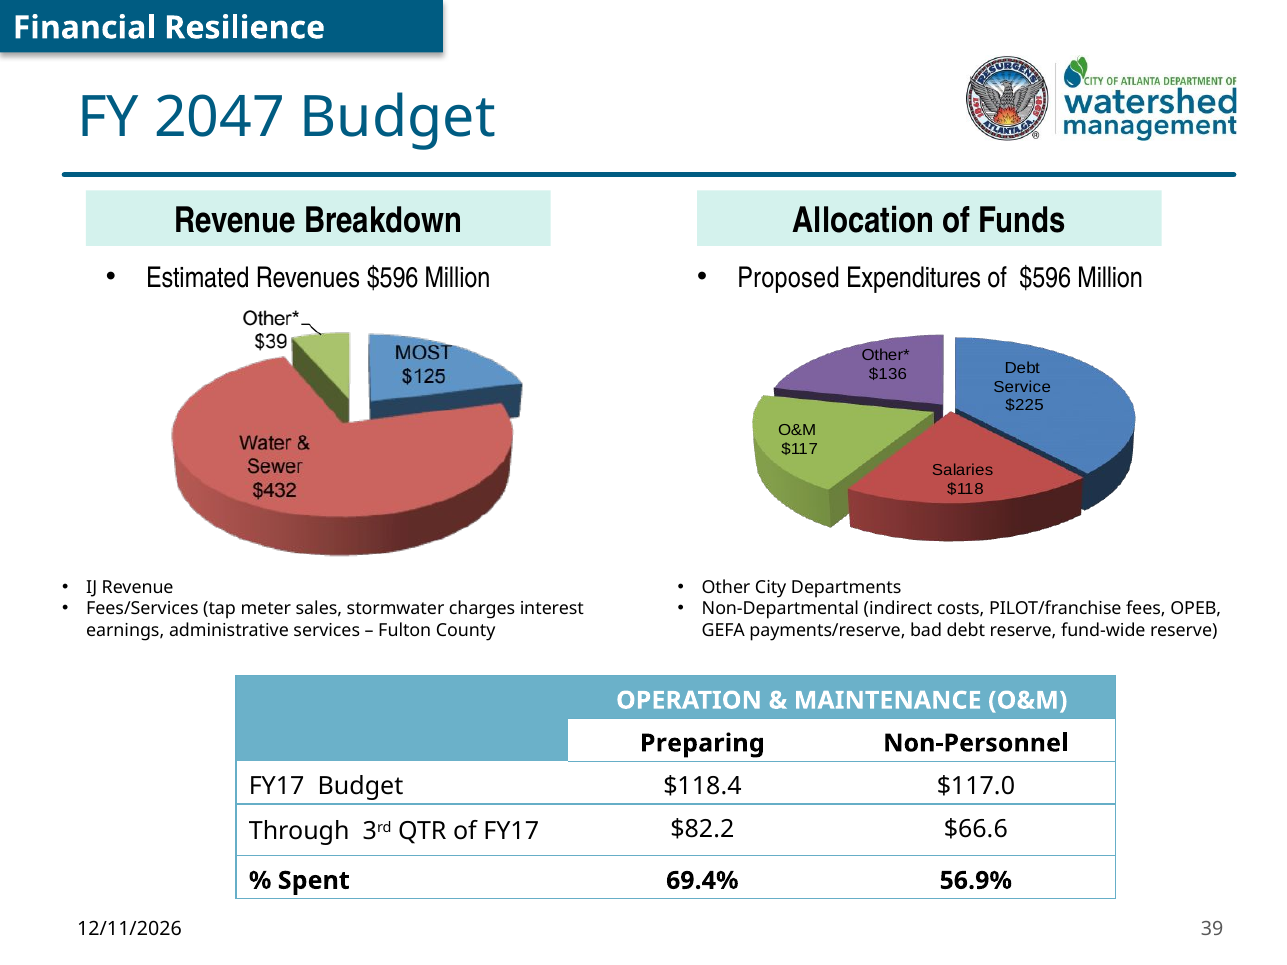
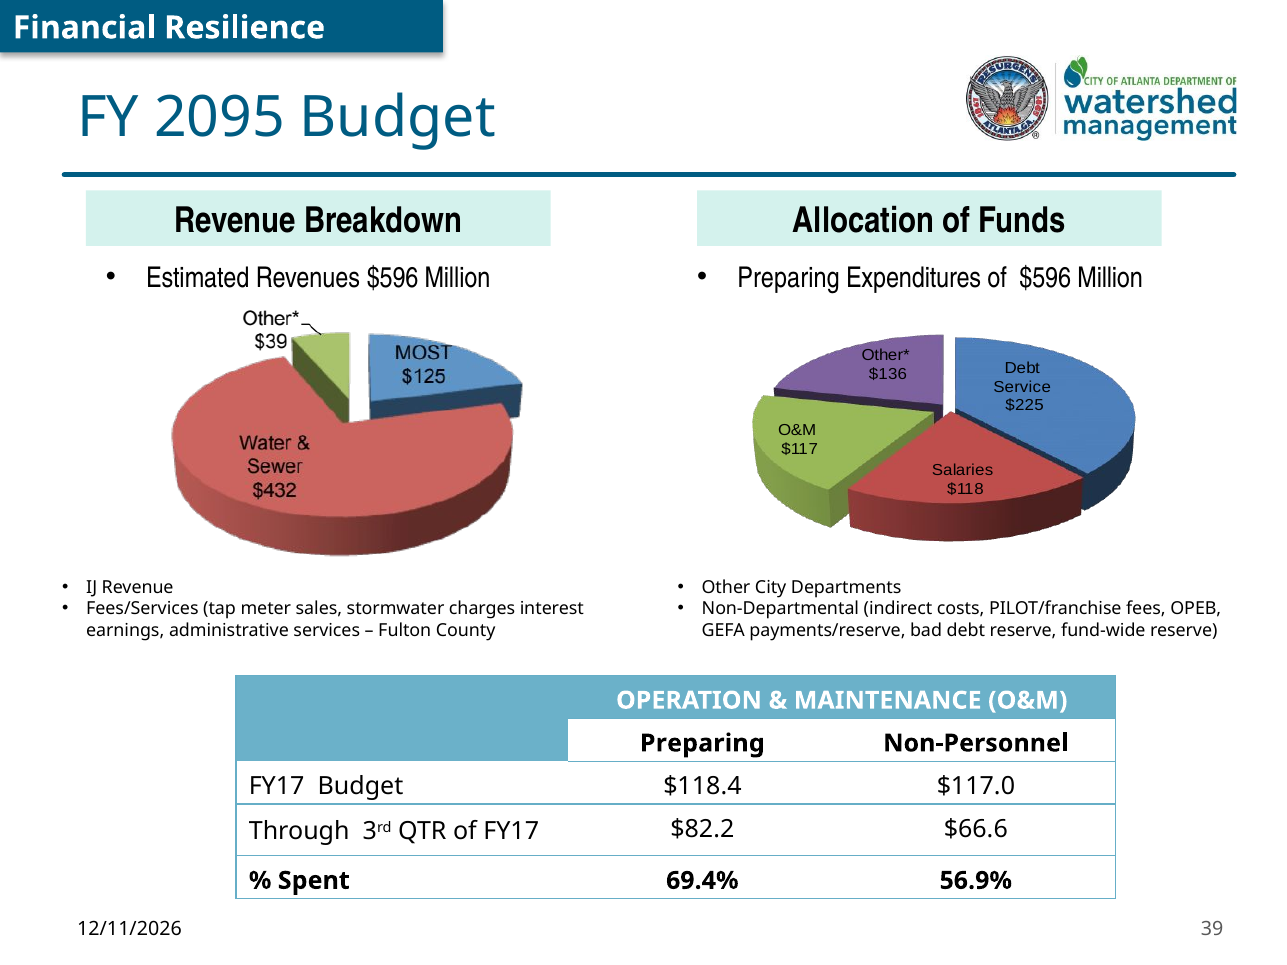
2047: 2047 -> 2095
Proposed at (788, 278): Proposed -> Preparing
